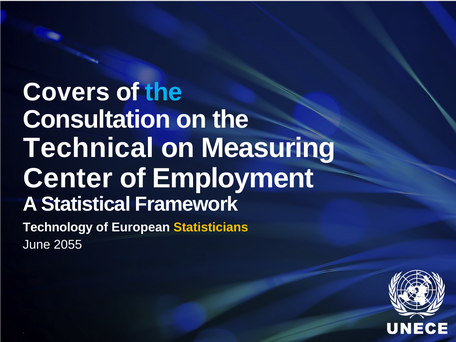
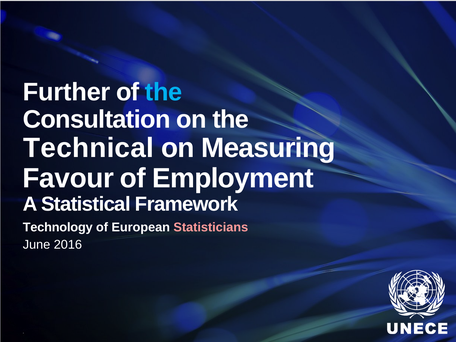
Covers: Covers -> Further
Center: Center -> Favour
Statisticians colour: yellow -> pink
2055: 2055 -> 2016
